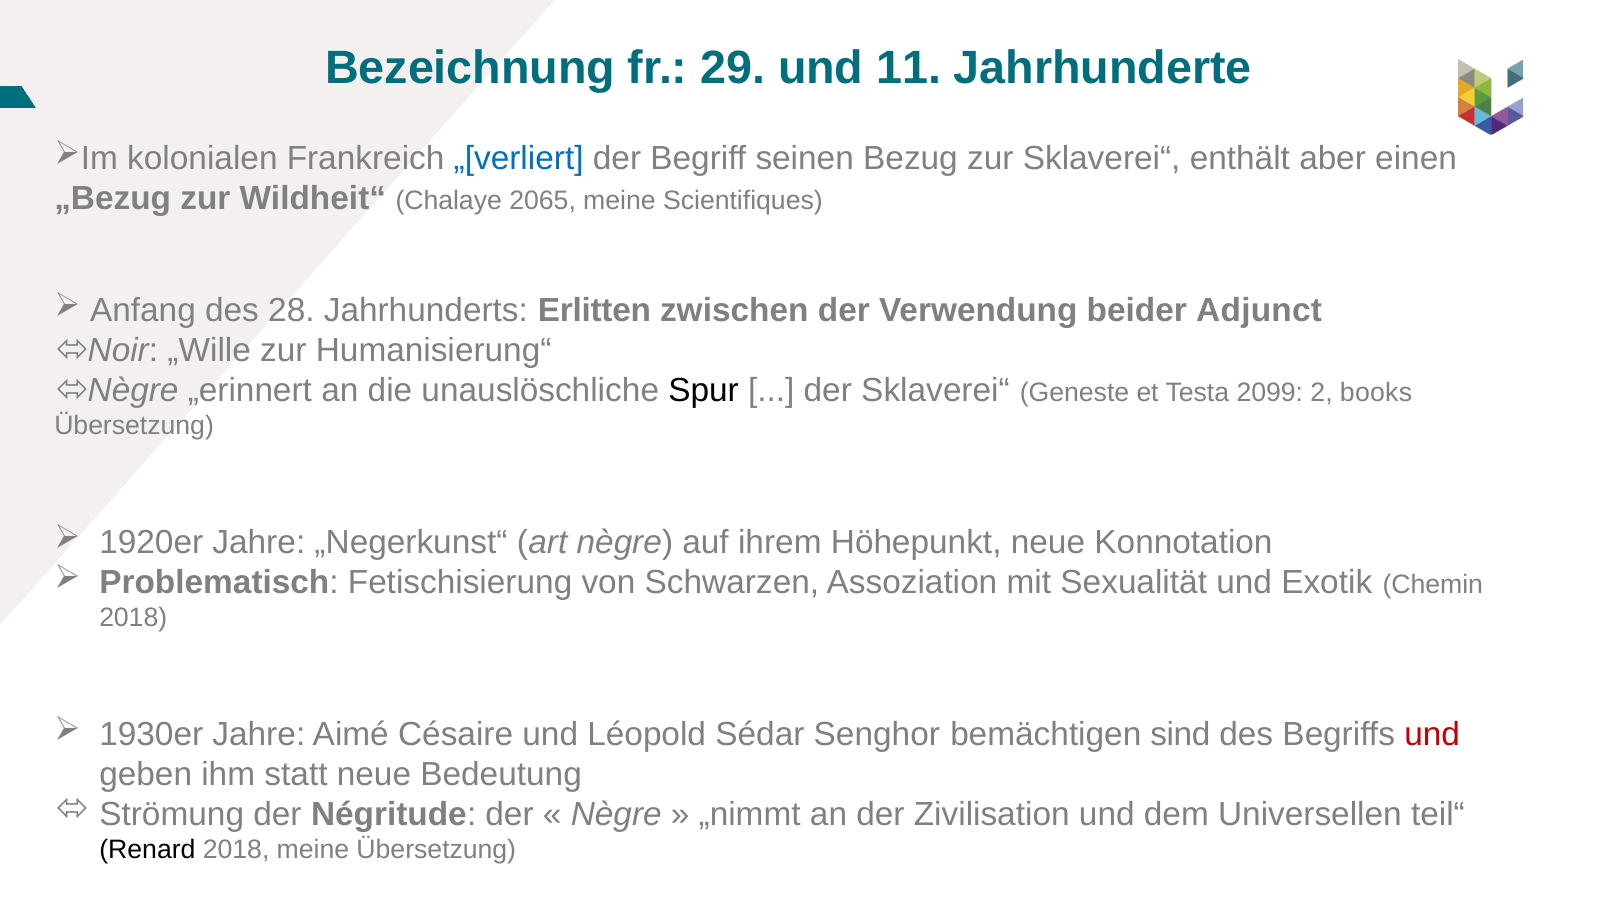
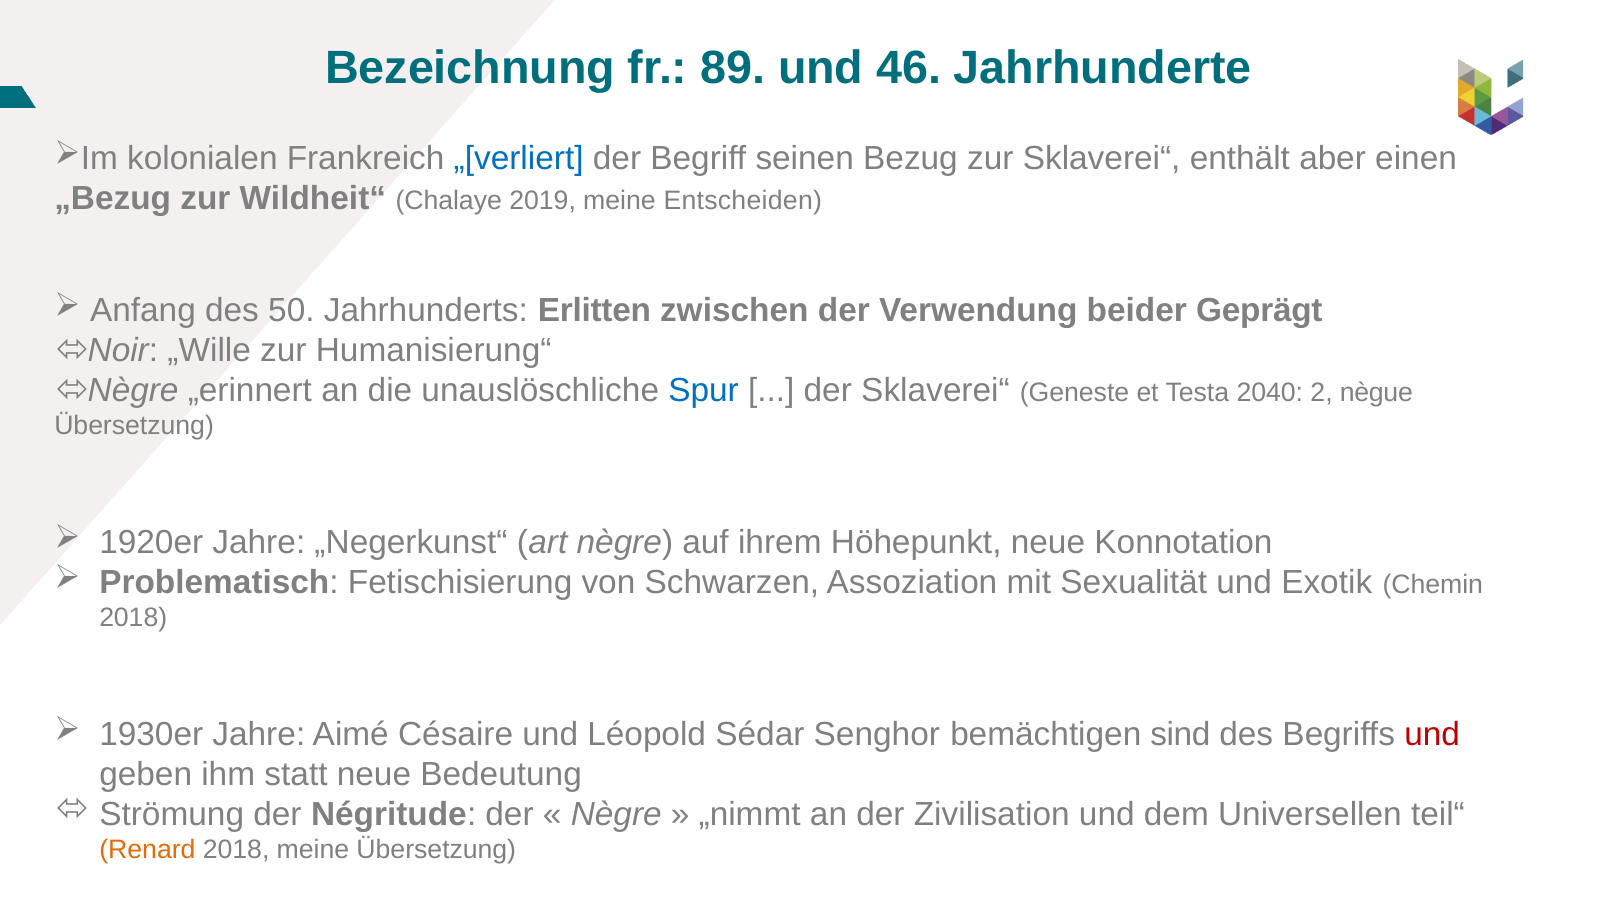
29: 29 -> 89
11: 11 -> 46
2065: 2065 -> 2019
Scientifiques: Scientifiques -> Entscheiden
28: 28 -> 50
Adjunct: Adjunct -> Geprägt
Spur colour: black -> blue
2099: 2099 -> 2040
books: books -> nègue
Renard colour: black -> orange
